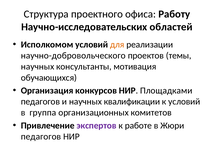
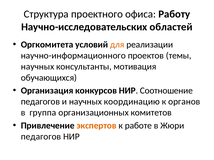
Исполкомом: Исполкомом -> Оргкомитета
научно-добровольческого: научно-добровольческого -> научно-информационного
Площадками: Площадками -> Соотношение
квалификации: квалификации -> координацию
к условий: условий -> органов
экспертов colour: purple -> orange
